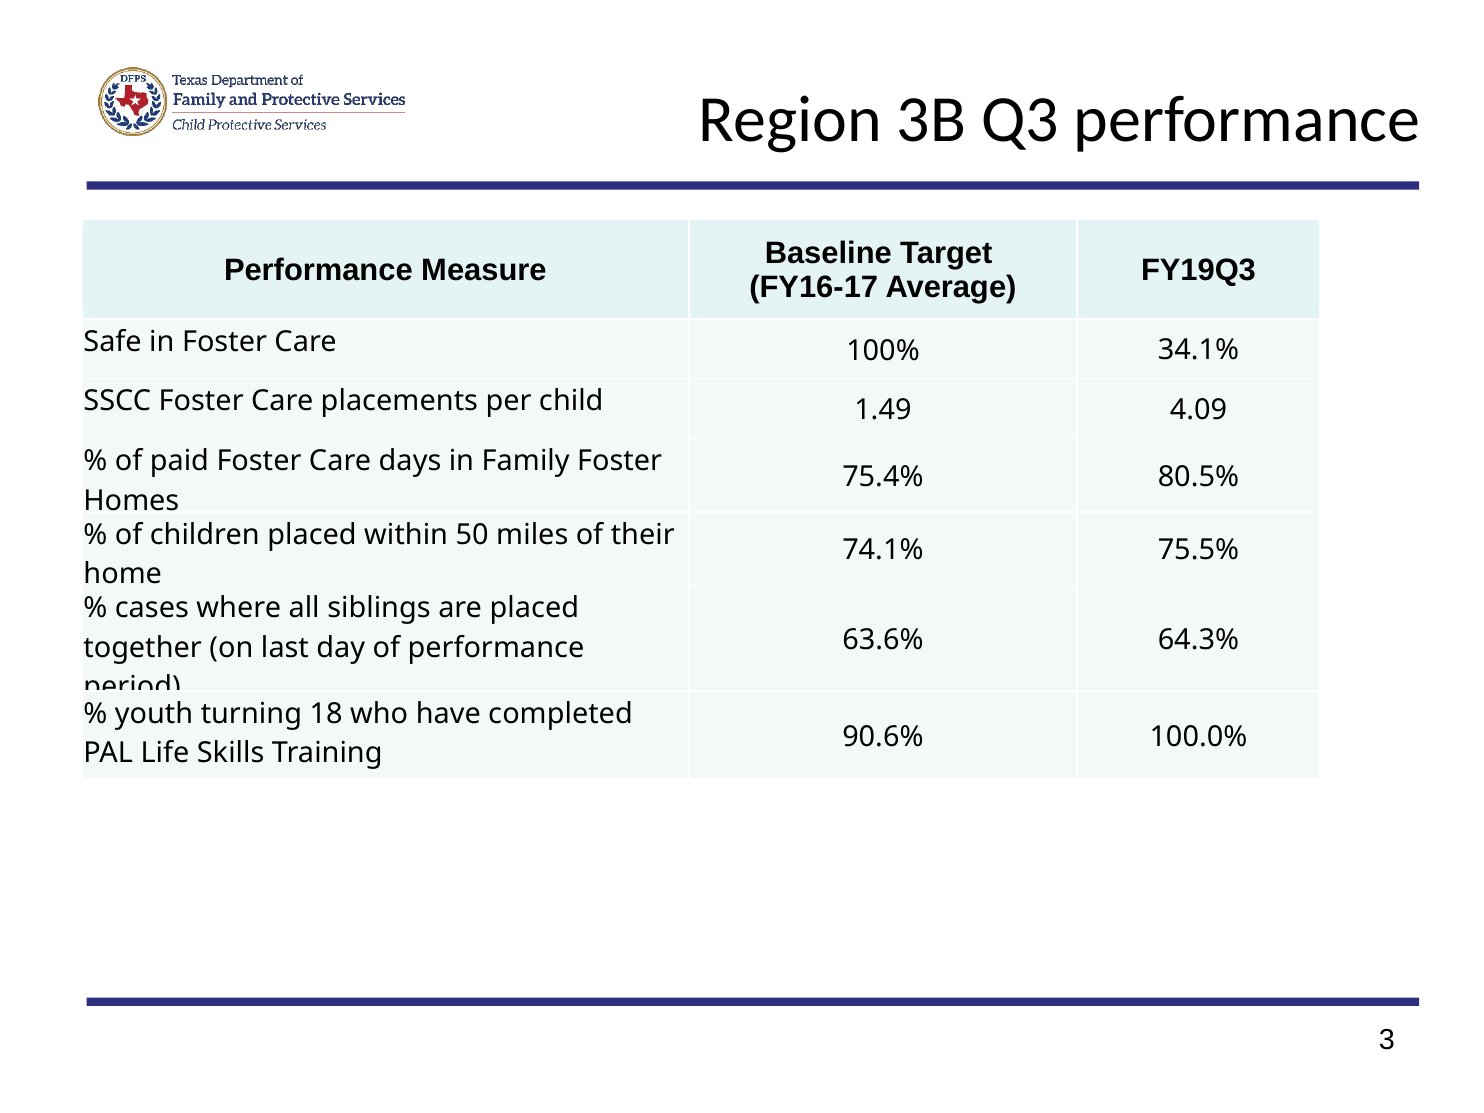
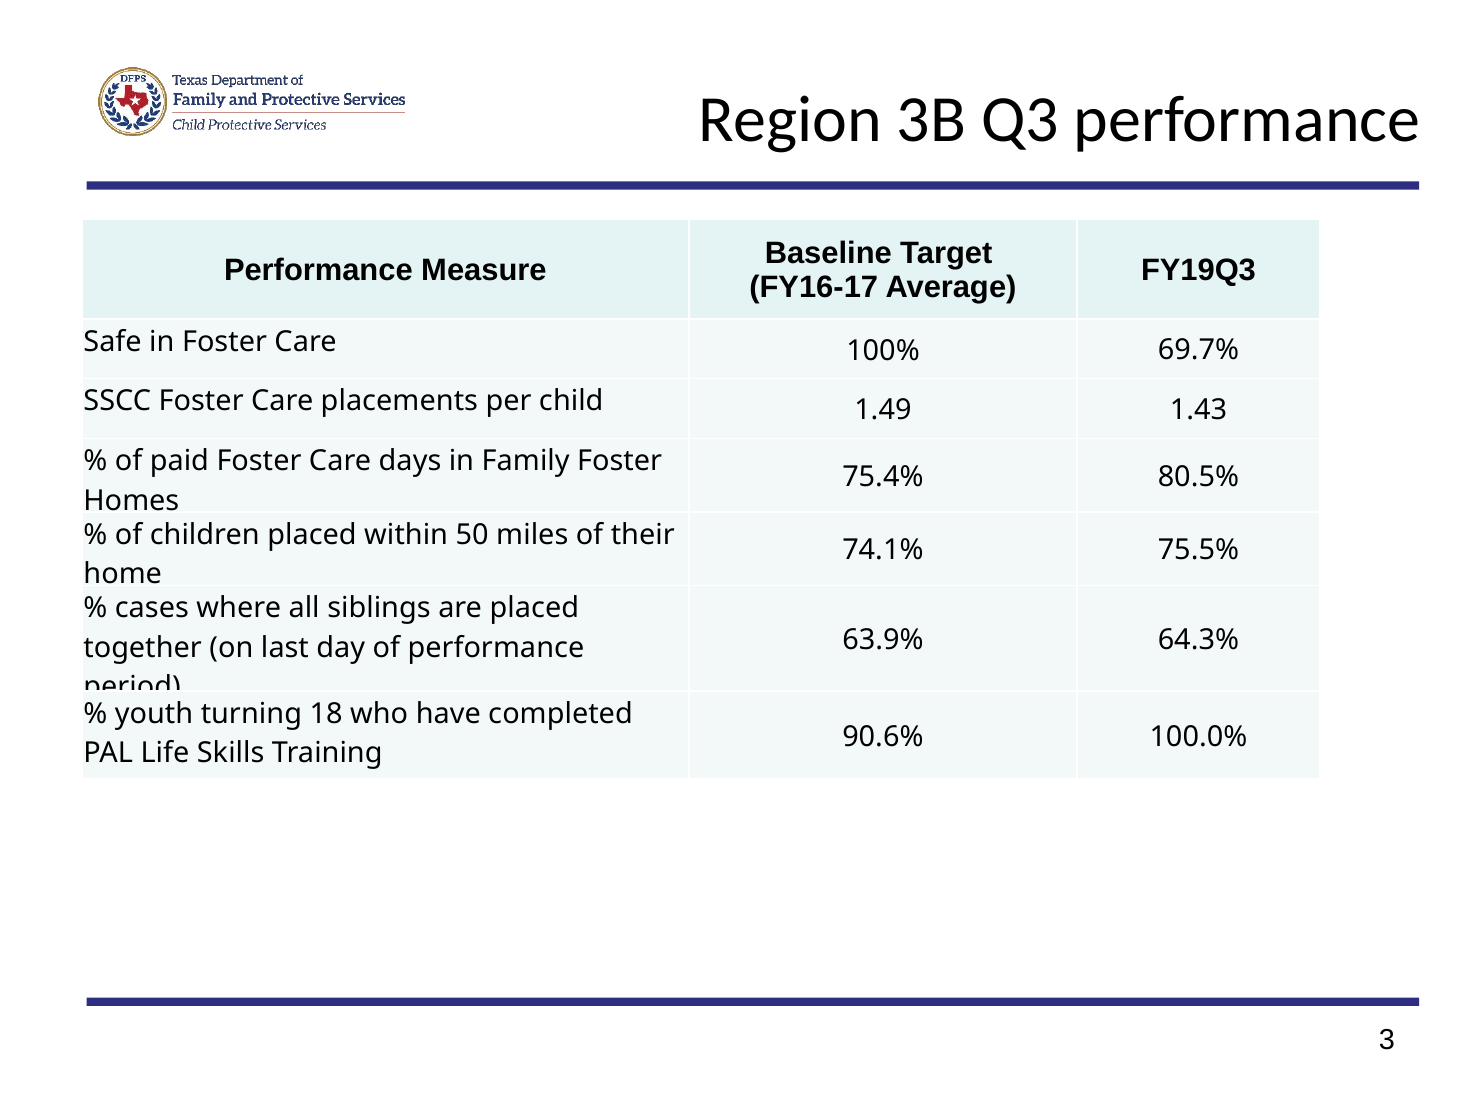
34.1%: 34.1% -> 69.7%
4.09: 4.09 -> 1.43
63.6%: 63.6% -> 63.9%
